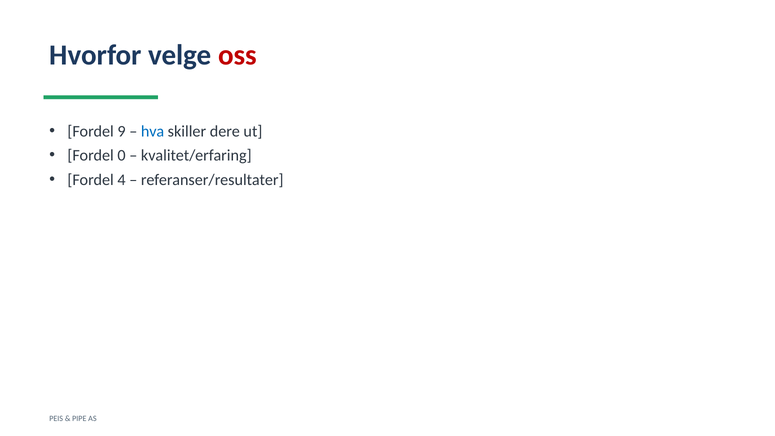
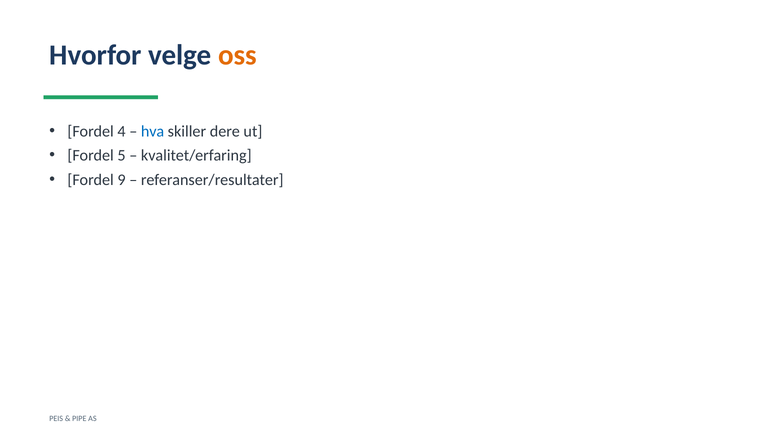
oss colour: red -> orange
9: 9 -> 4
0: 0 -> 5
4: 4 -> 9
